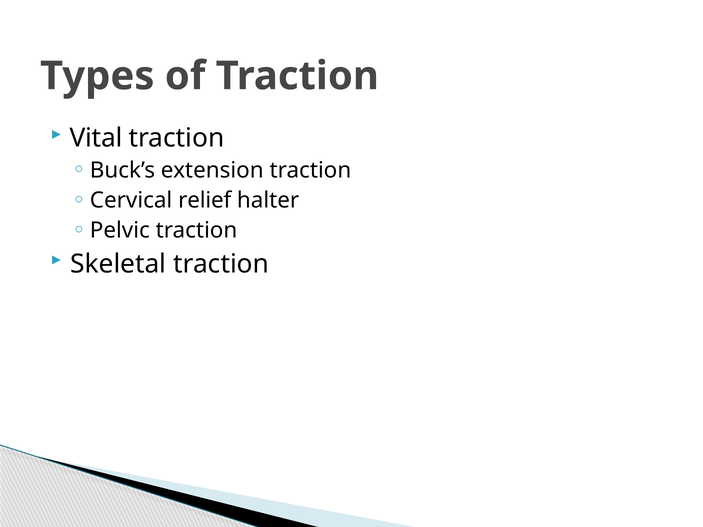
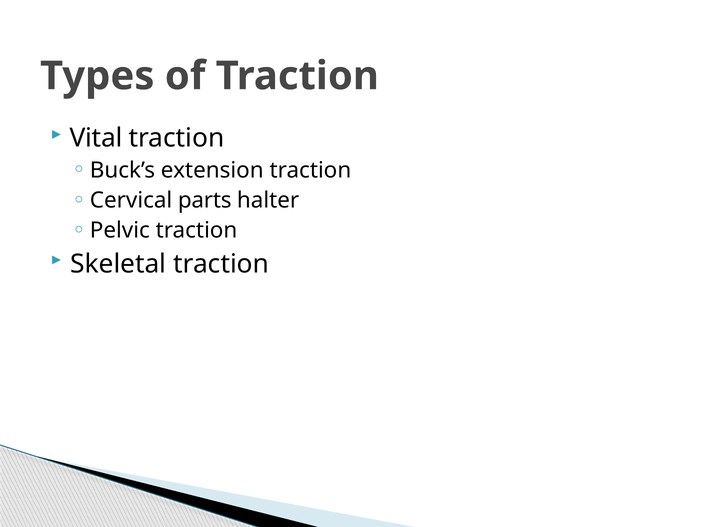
relief: relief -> parts
